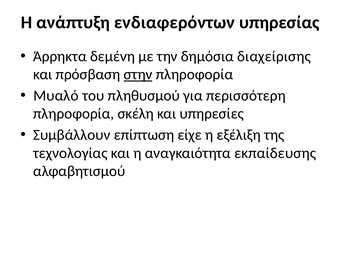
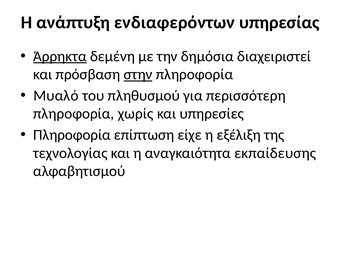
Άρρηκτα underline: none -> present
διαχείρισης: διαχείρισης -> διαχειριστεί
σκέλη: σκέλη -> χωρίς
Συμβάλλουν at (72, 135): Συμβάλλουν -> Πληροφορία
